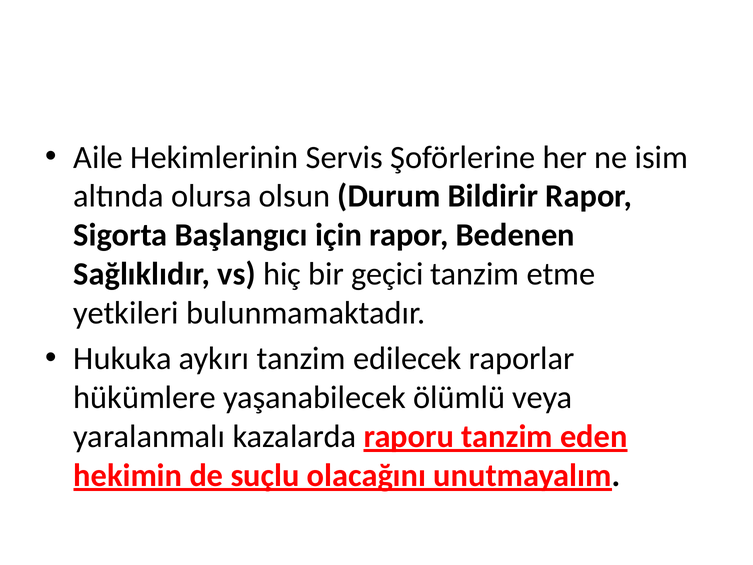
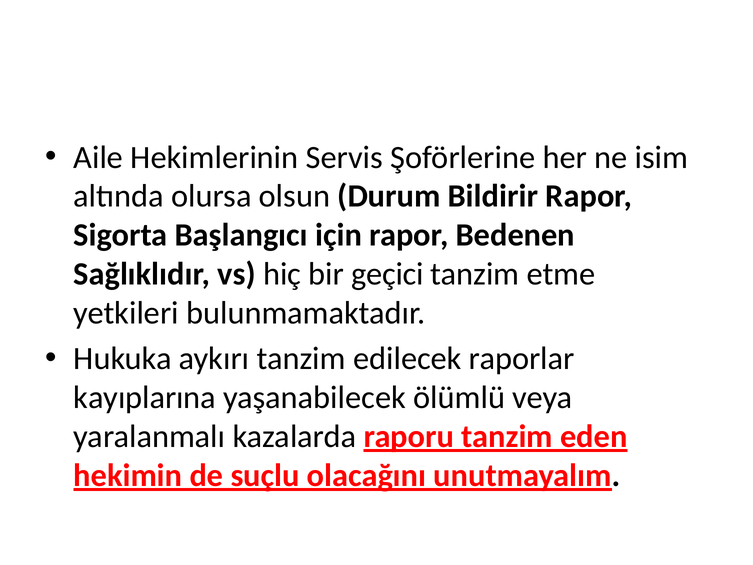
hükümlere: hükümlere -> kayıplarına
